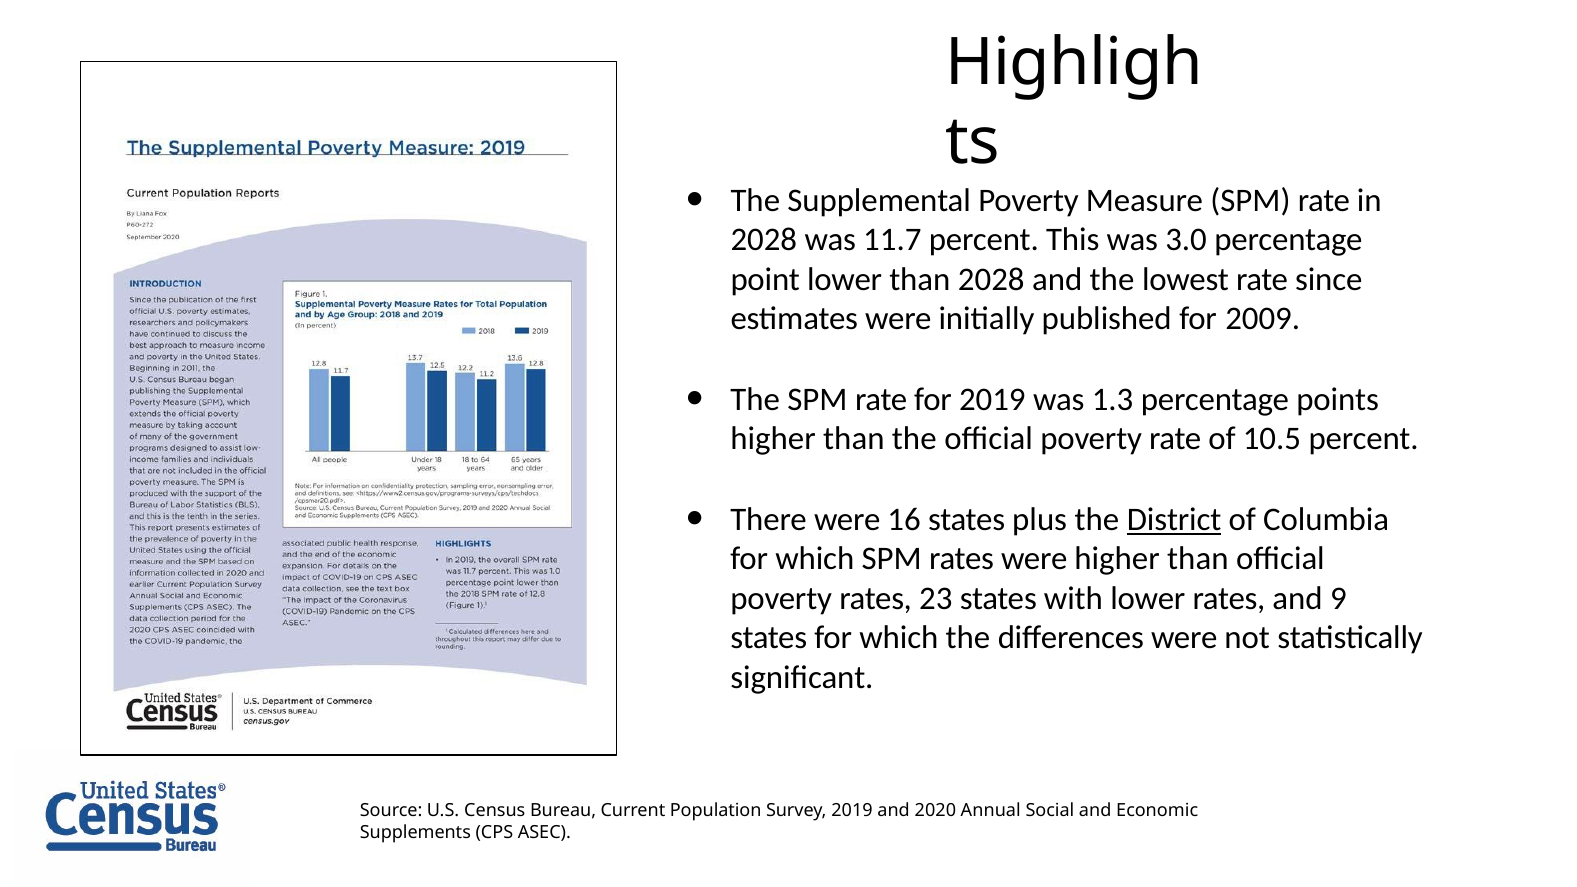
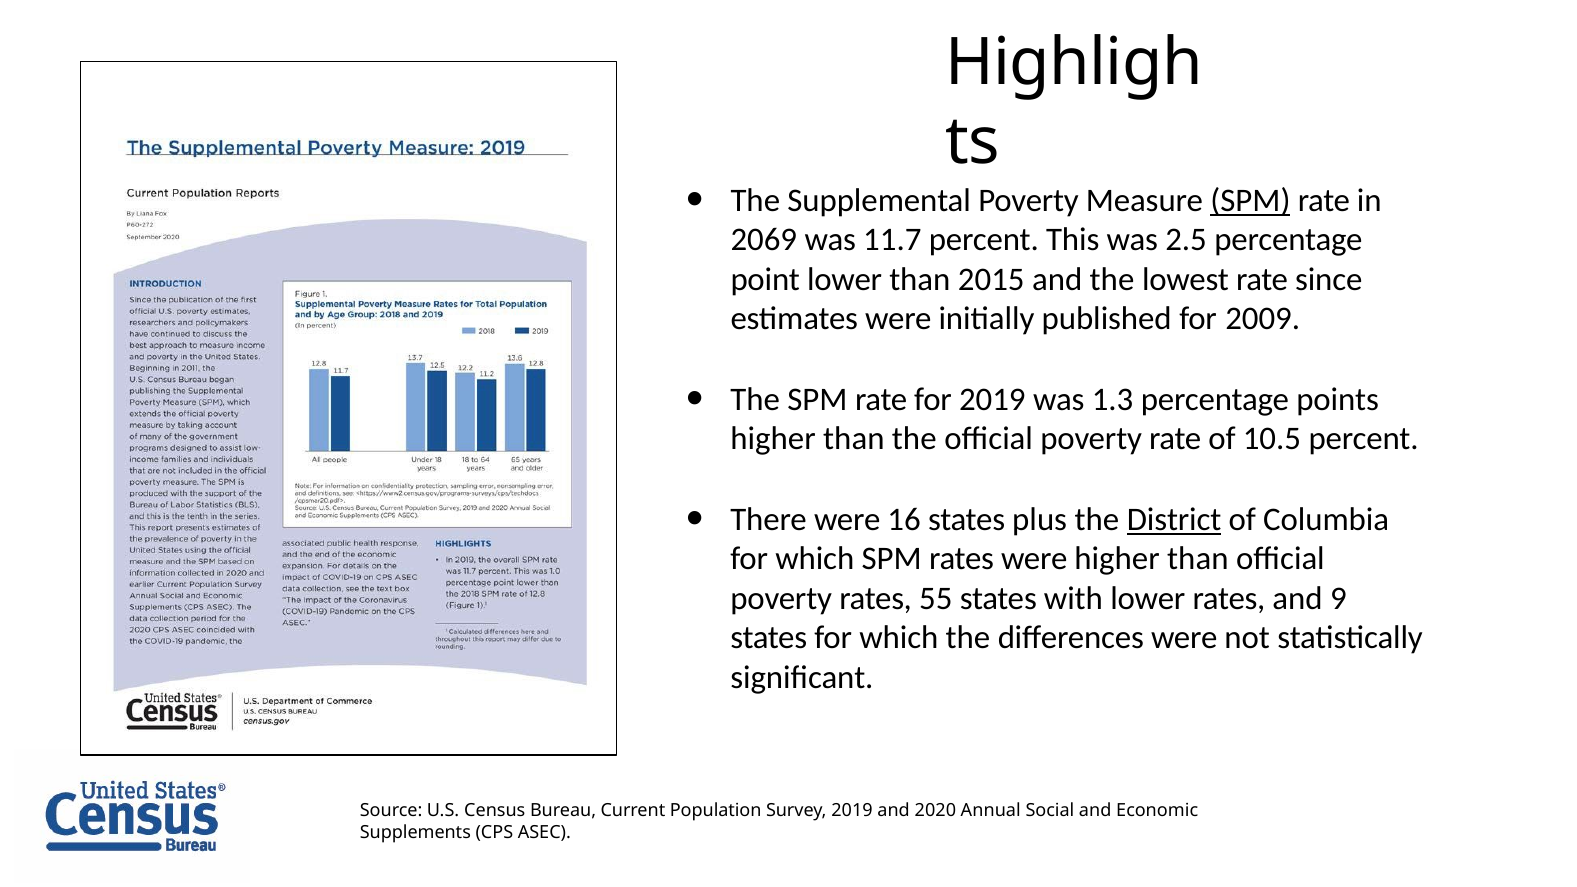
SPM at (1250, 201) underline: none -> present
2028 at (764, 240): 2028 -> 2069
3.0: 3.0 -> 2.5
than 2028: 2028 -> 2015
23: 23 -> 55
